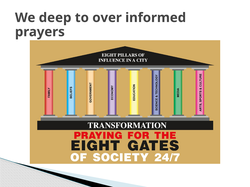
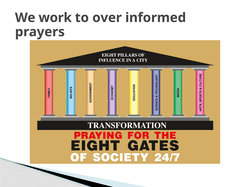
deep: deep -> work
